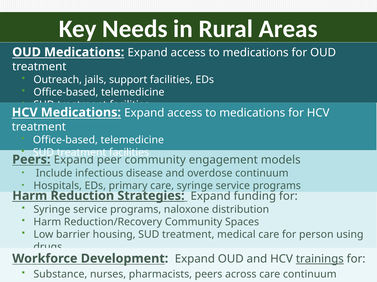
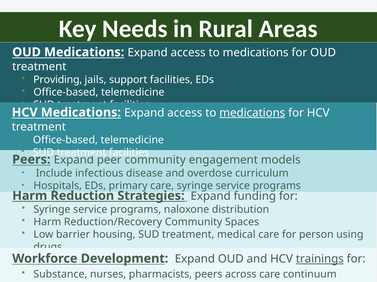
Outreach: Outreach -> Providing
medications at (252, 113) underline: none -> present
overdose continuum: continuum -> curriculum
